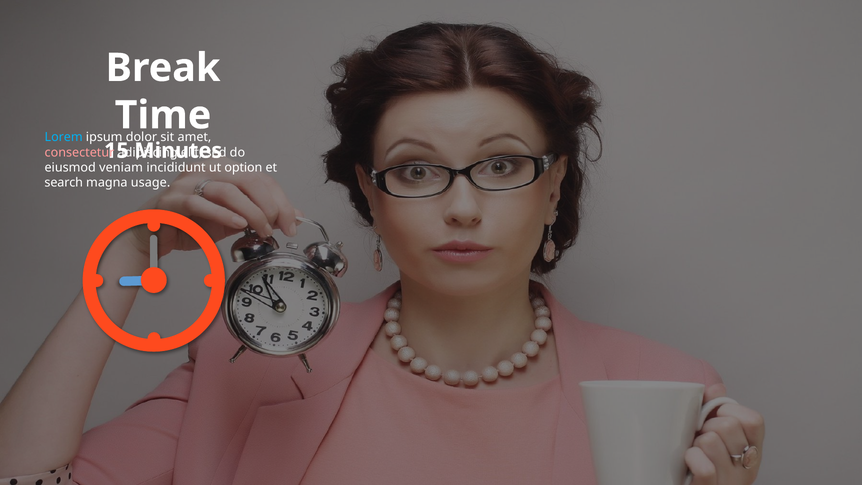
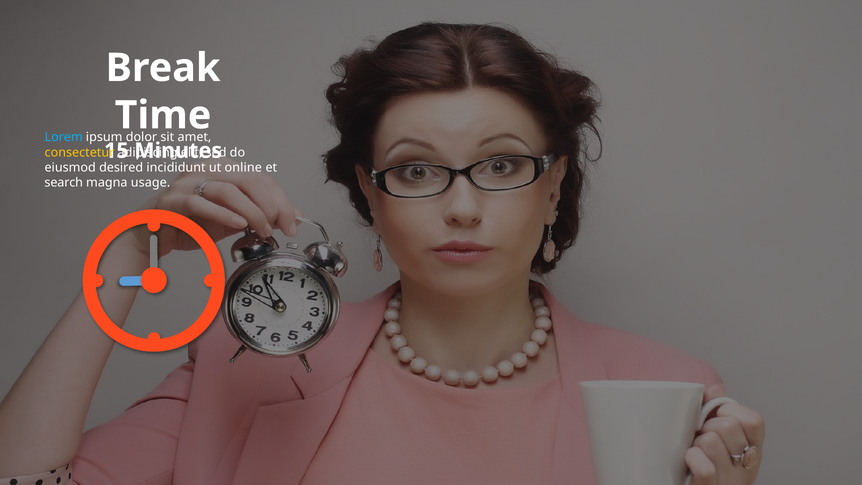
consectetur colour: pink -> yellow
veniam: veniam -> desired
option: option -> online
